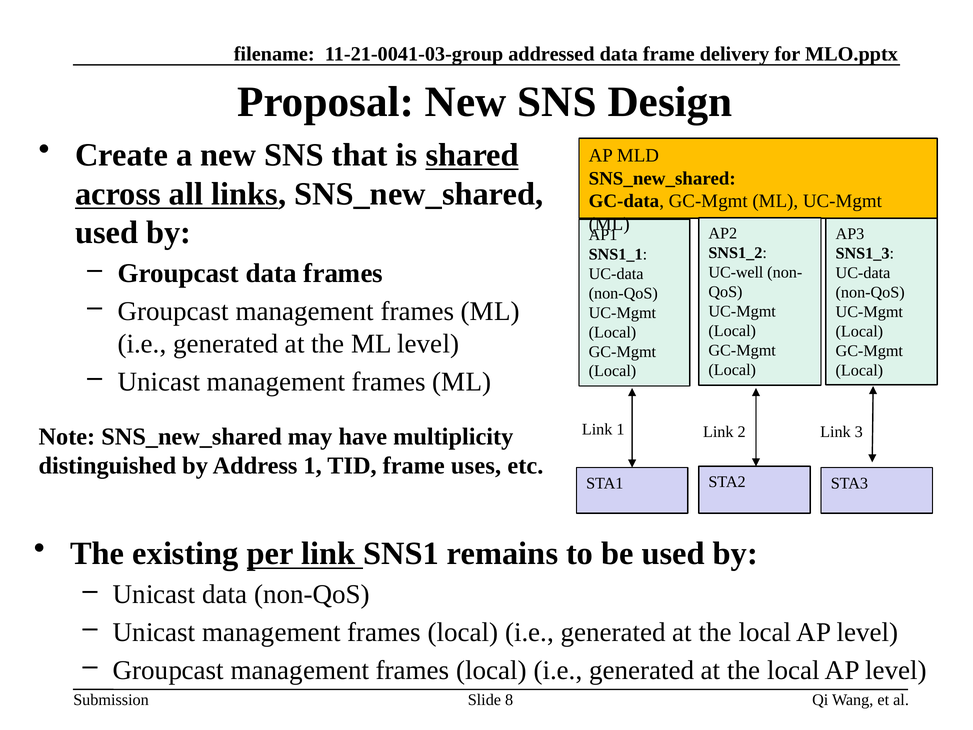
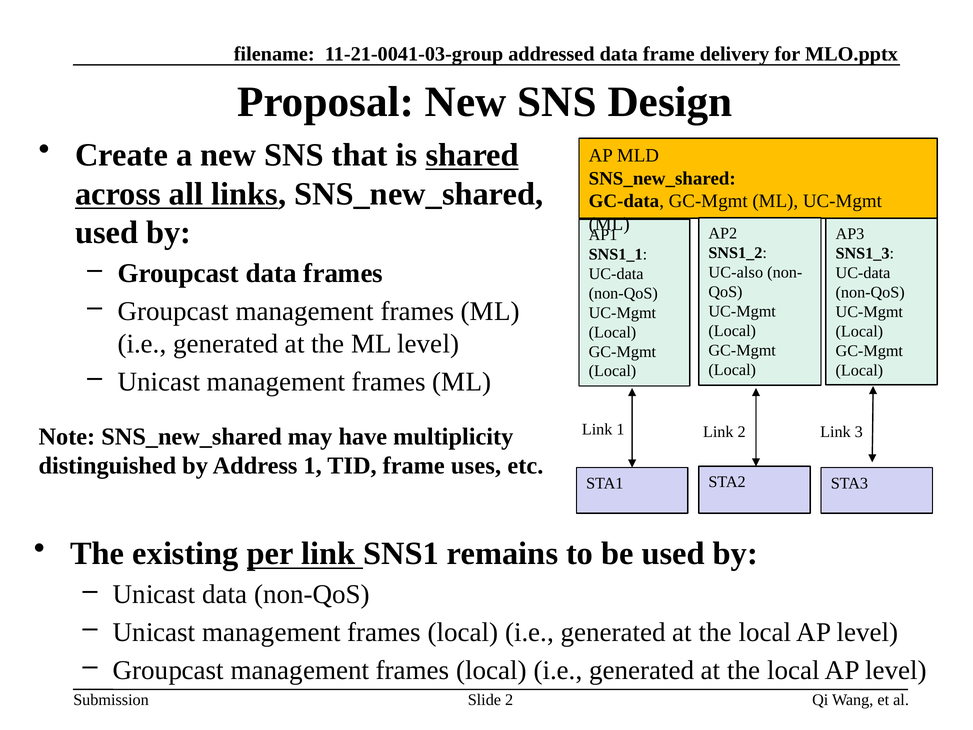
UC-well: UC-well -> UC-also
Slide 8: 8 -> 2
